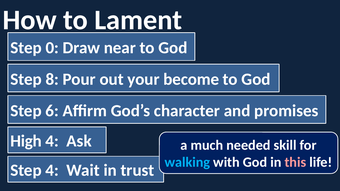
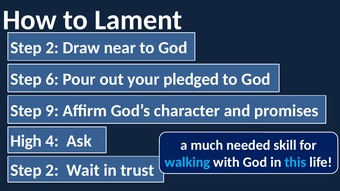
0 at (52, 48): 0 -> 2
8: 8 -> 6
become: become -> pledged
6: 6 -> 9
this colour: pink -> light blue
4 at (52, 171): 4 -> 2
